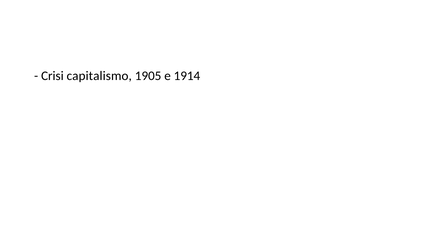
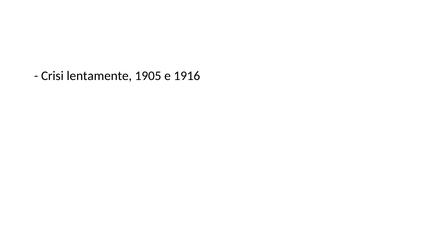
capitalismo: capitalismo -> lentamente
1914: 1914 -> 1916
